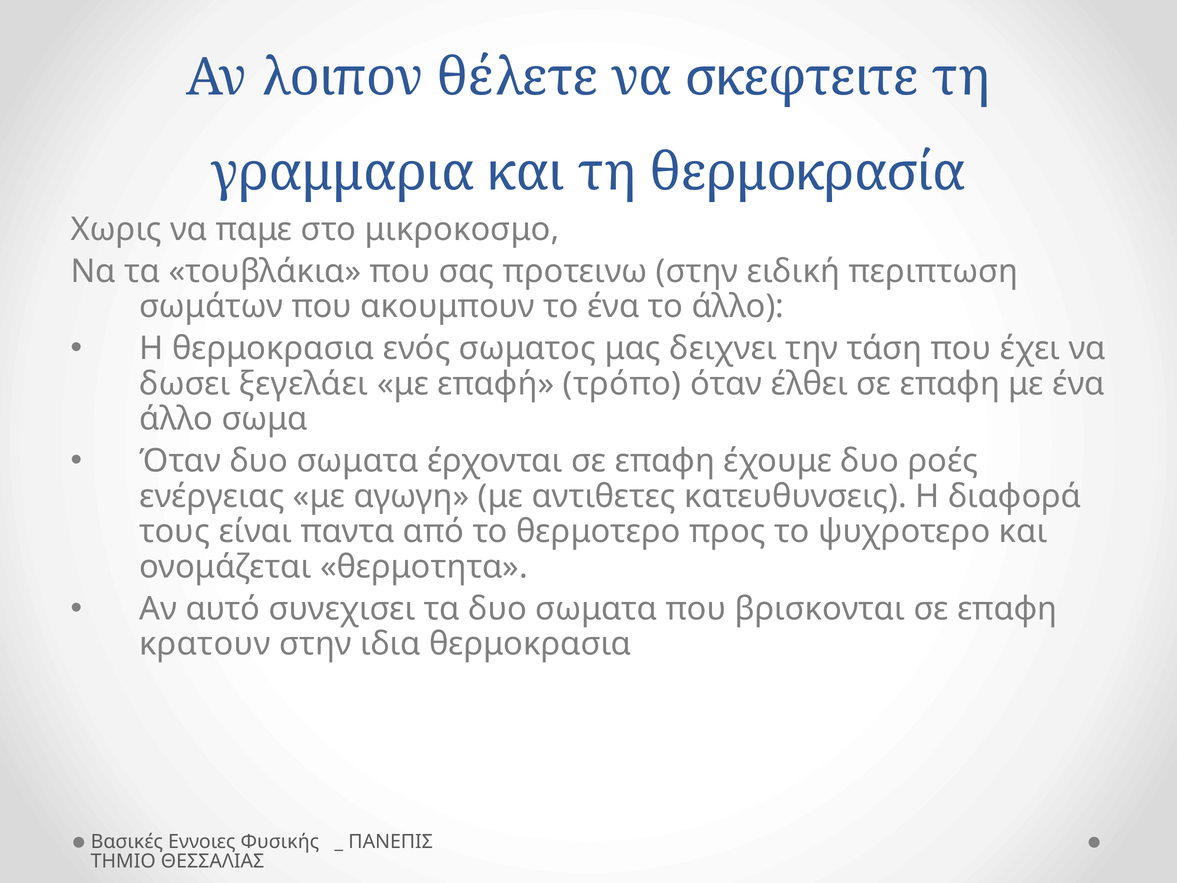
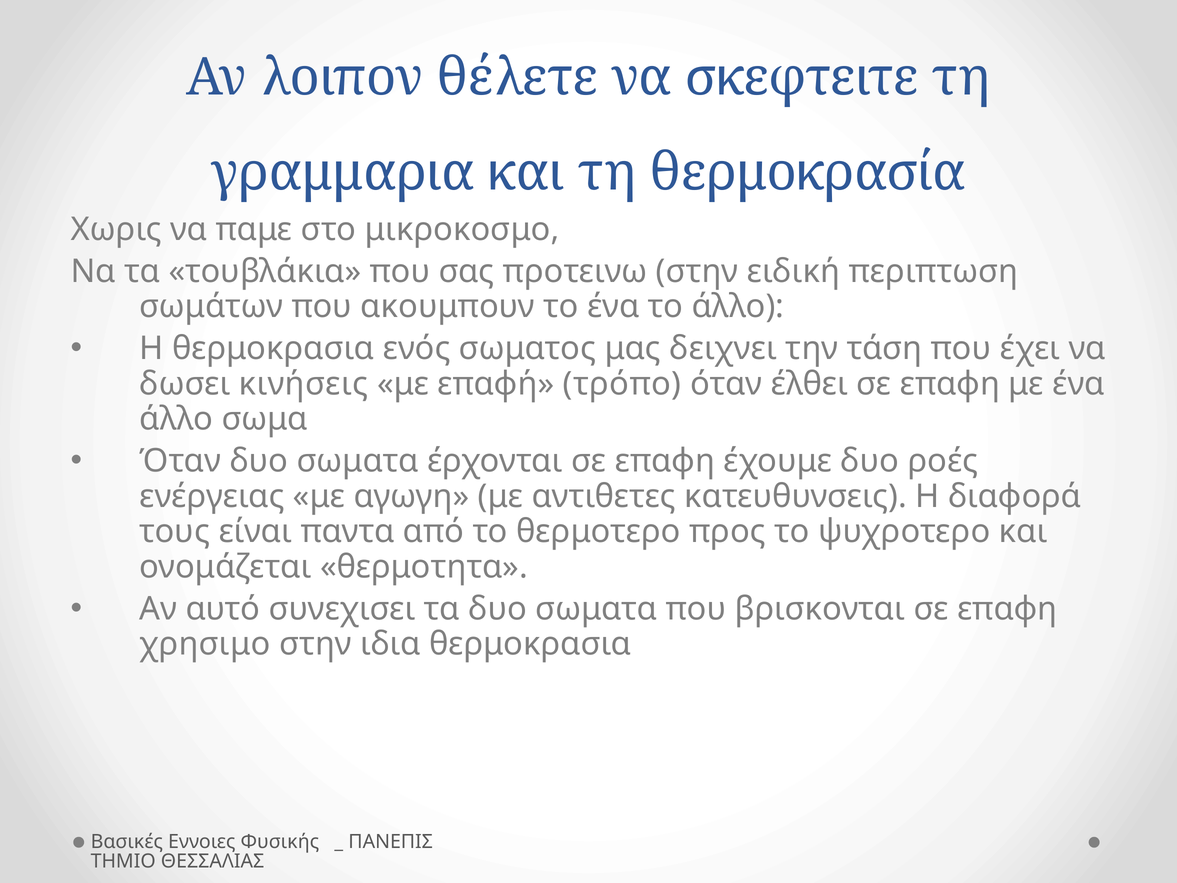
ξεγελάει: ξεγελάει -> κινήσεις
κρατουν: κρατουν -> χρησιμο
